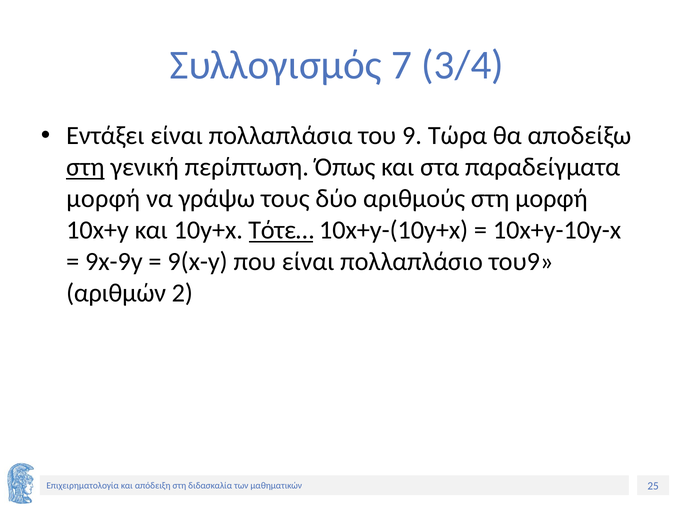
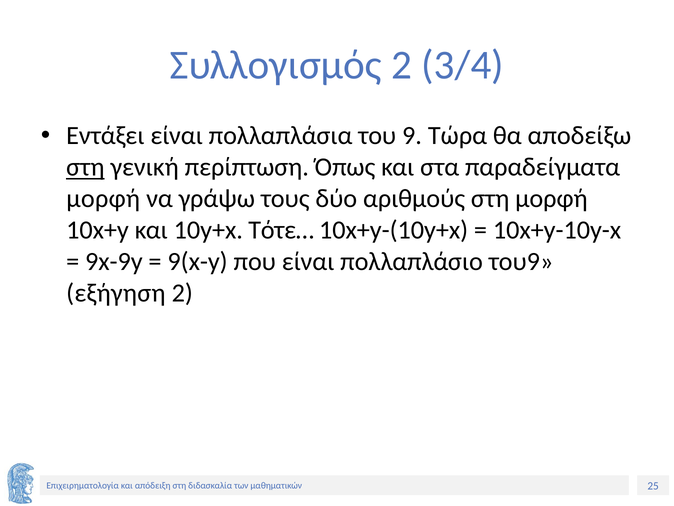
Συλλογισμός 7: 7 -> 2
Τότε… underline: present -> none
αριθμών: αριθμών -> εξήγηση
